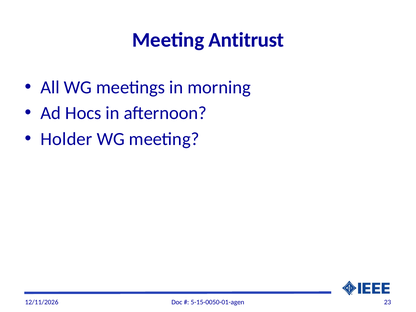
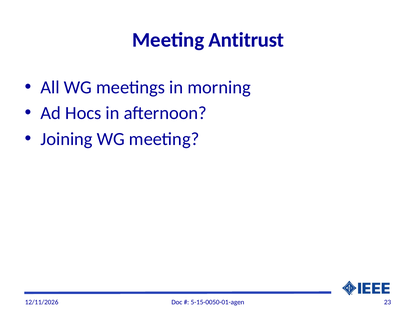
Holder: Holder -> Joining
